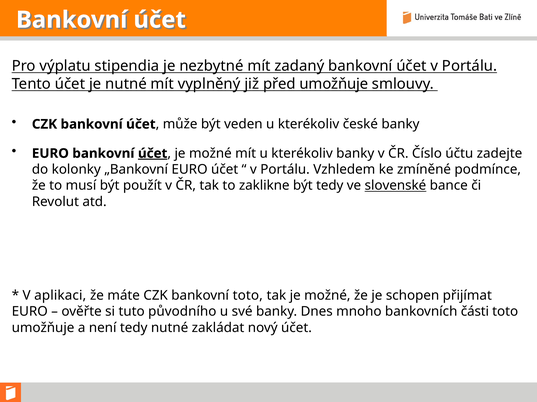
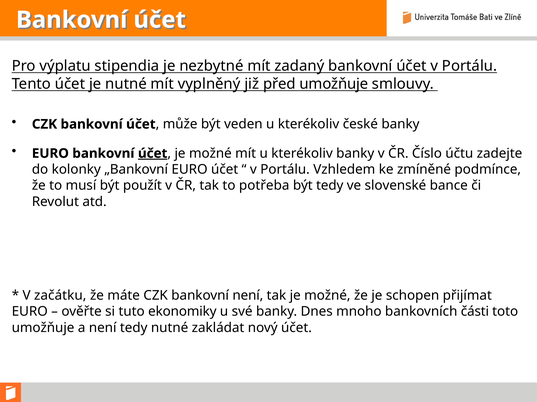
zaklikne: zaklikne -> potřeba
slovenské underline: present -> none
aplikaci: aplikaci -> začátku
bankovní toto: toto -> není
původního: původního -> ekonomiky
